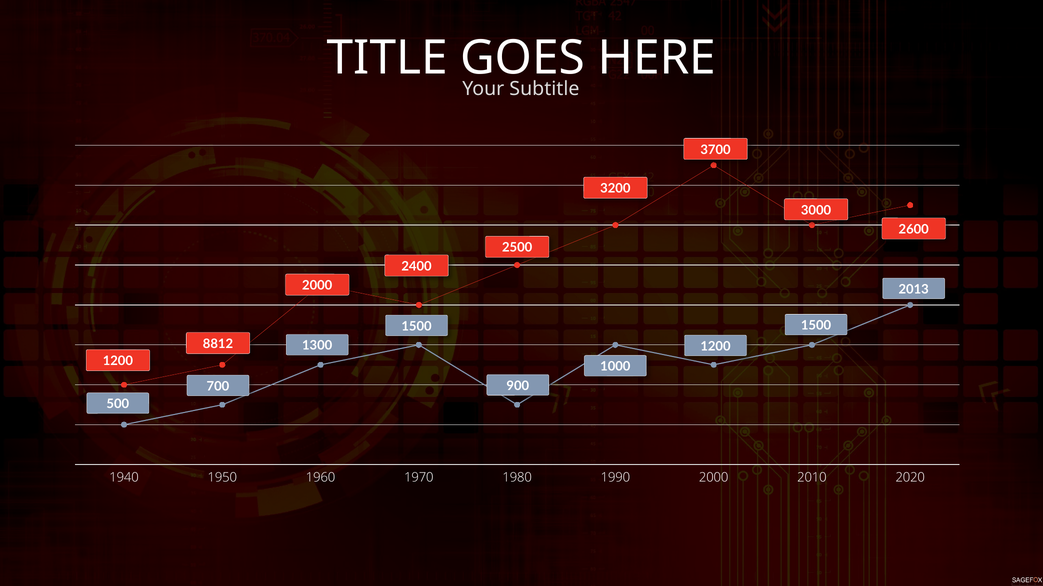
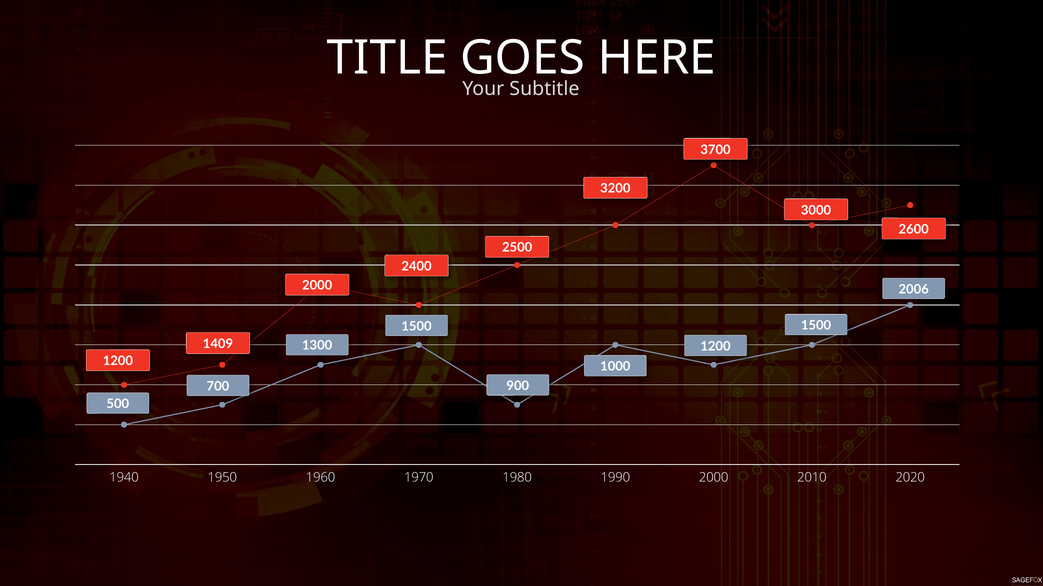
2013: 2013 -> 2006
8812: 8812 -> 1409
